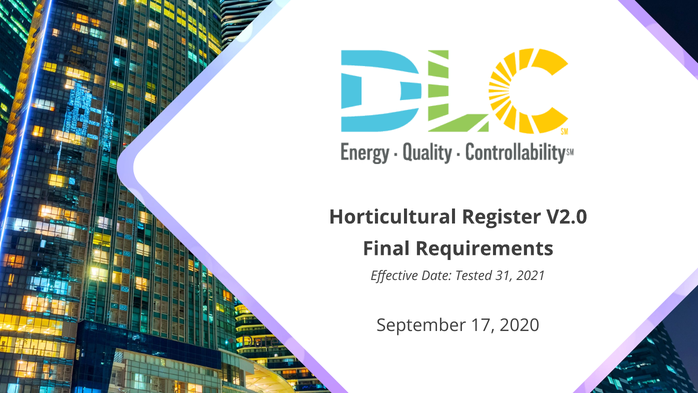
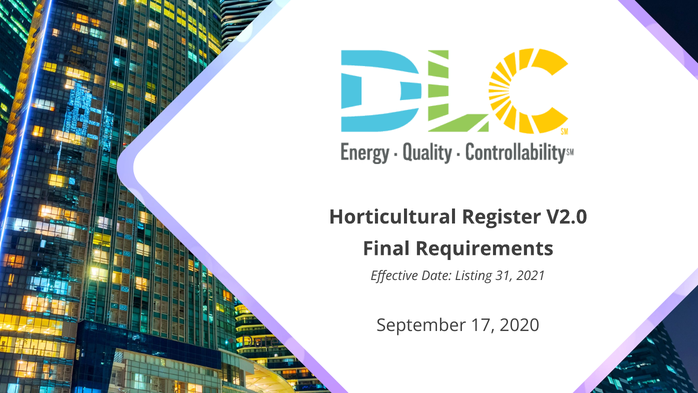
Tested: Tested -> Listing
